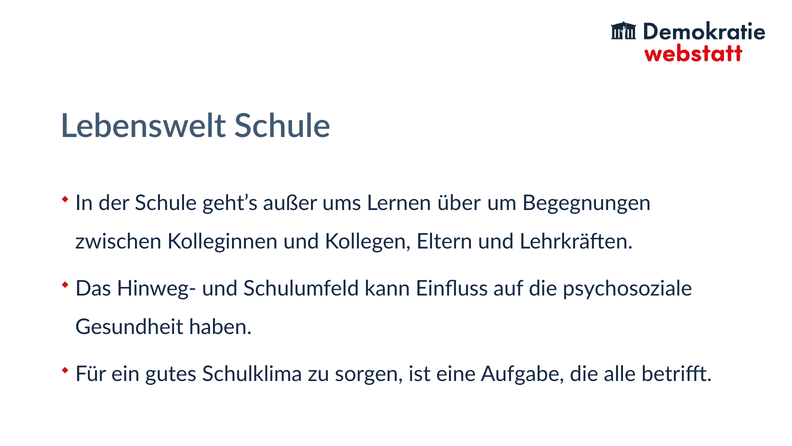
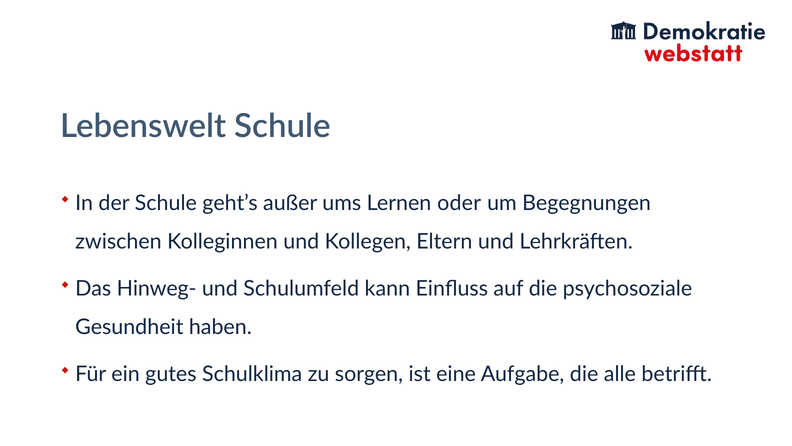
über: über -> oder
